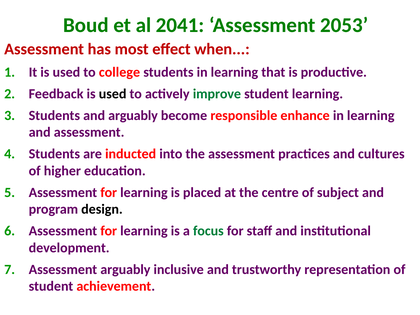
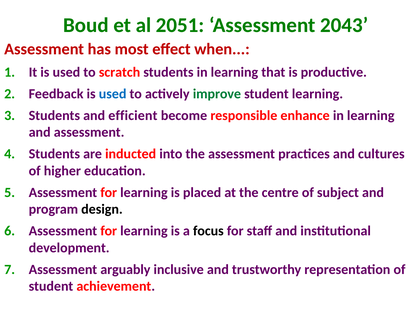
2041: 2041 -> 2051
2053: 2053 -> 2043
college: college -> scratch
used at (113, 94) colour: black -> blue
and arguably: arguably -> efficient
focus colour: green -> black
